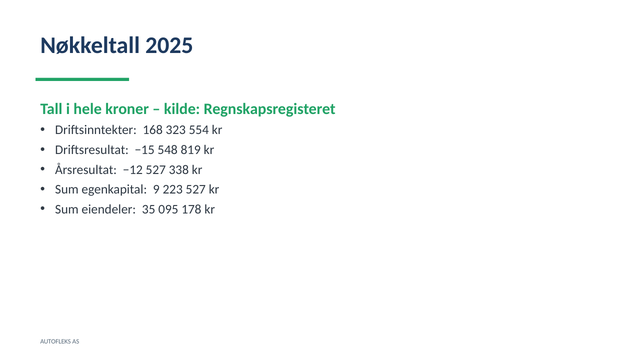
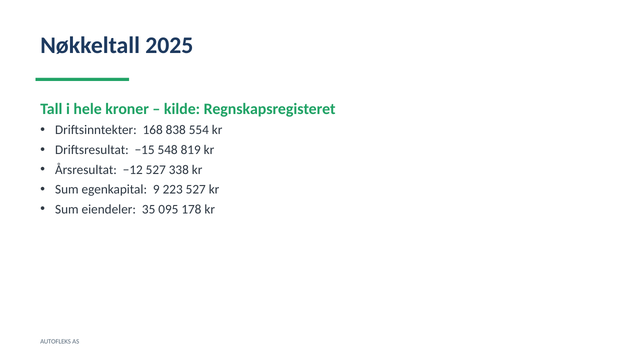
323: 323 -> 838
